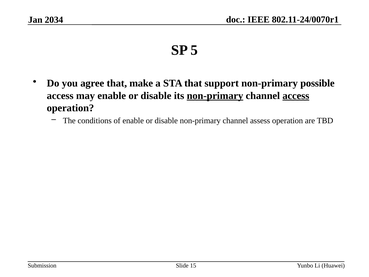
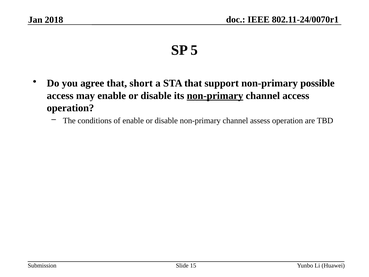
2034: 2034 -> 2018
make: make -> short
access at (296, 96) underline: present -> none
